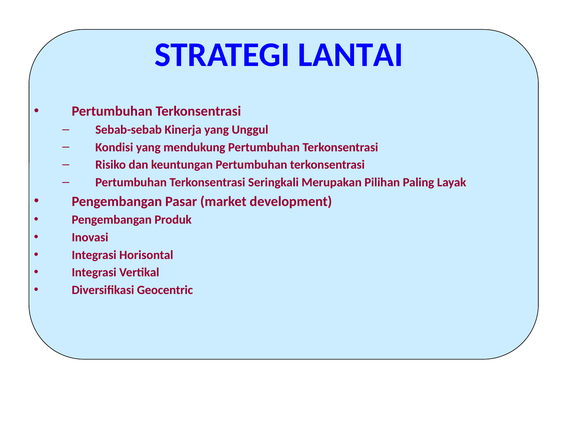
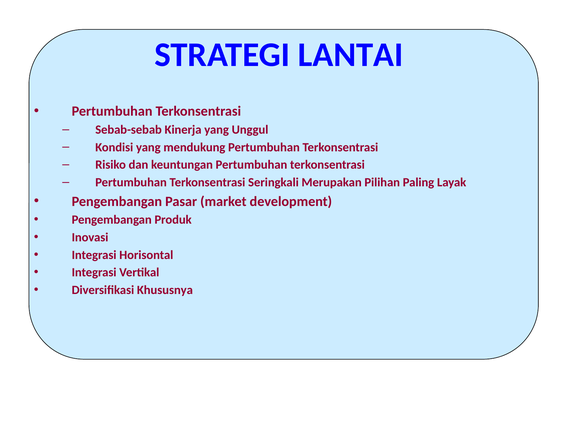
Geocentric: Geocentric -> Khususnya
